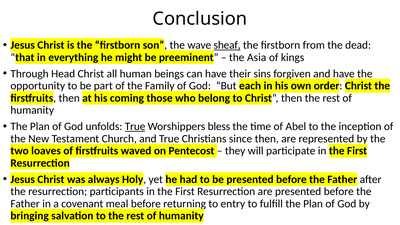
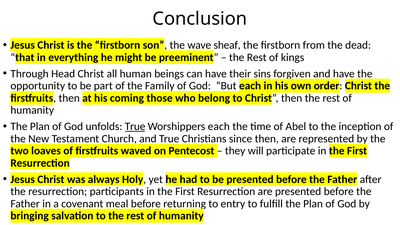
sheaf underline: present -> none
Asia at (257, 57): Asia -> Rest
Worshippers bless: bless -> each
